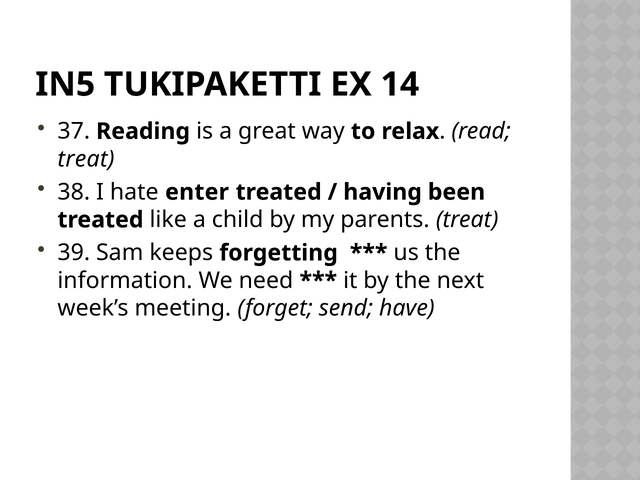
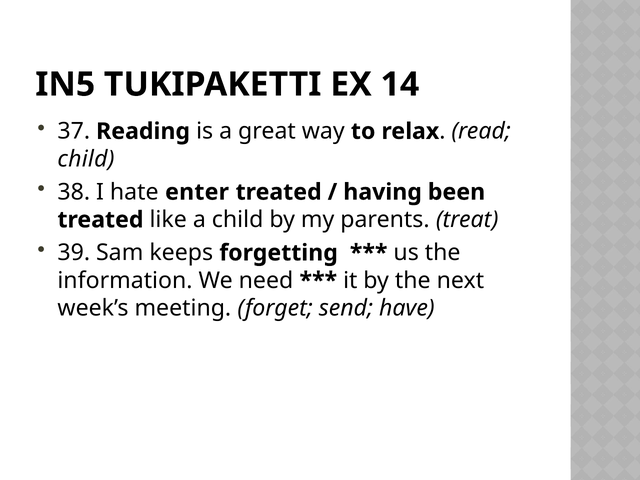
treat at (86, 159): treat -> child
